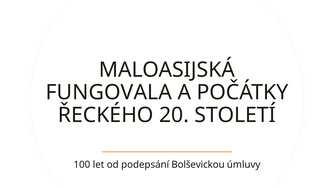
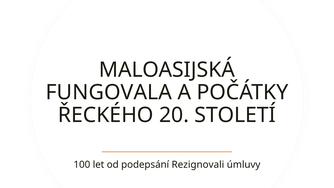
Bolševickou: Bolševickou -> Rezignovali
